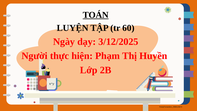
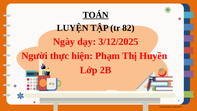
60: 60 -> 82
